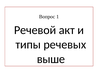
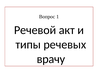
выше: выше -> врачу
